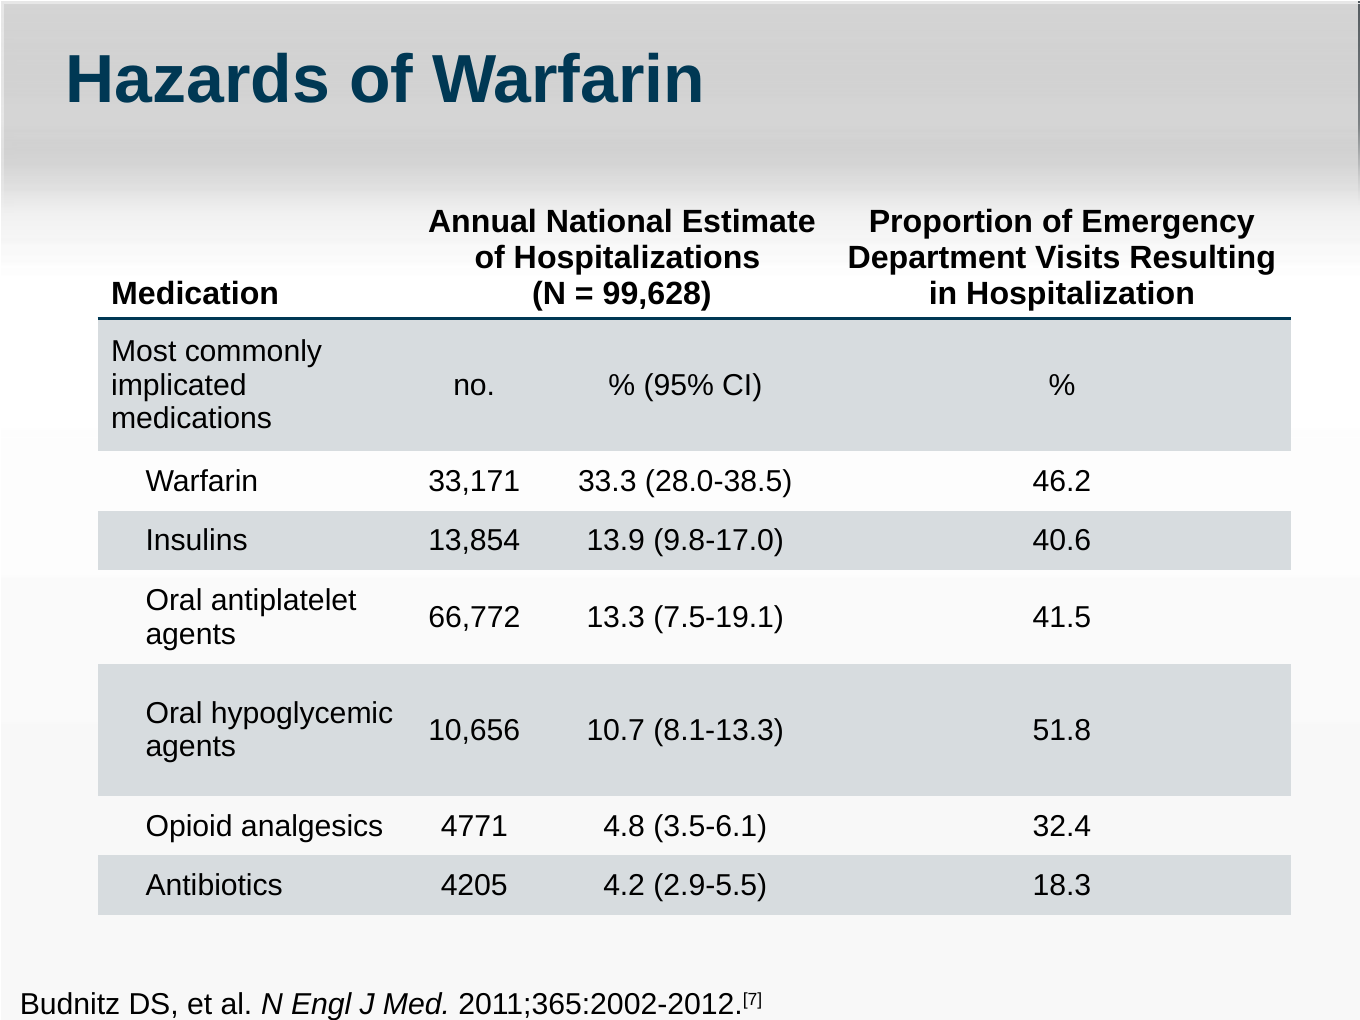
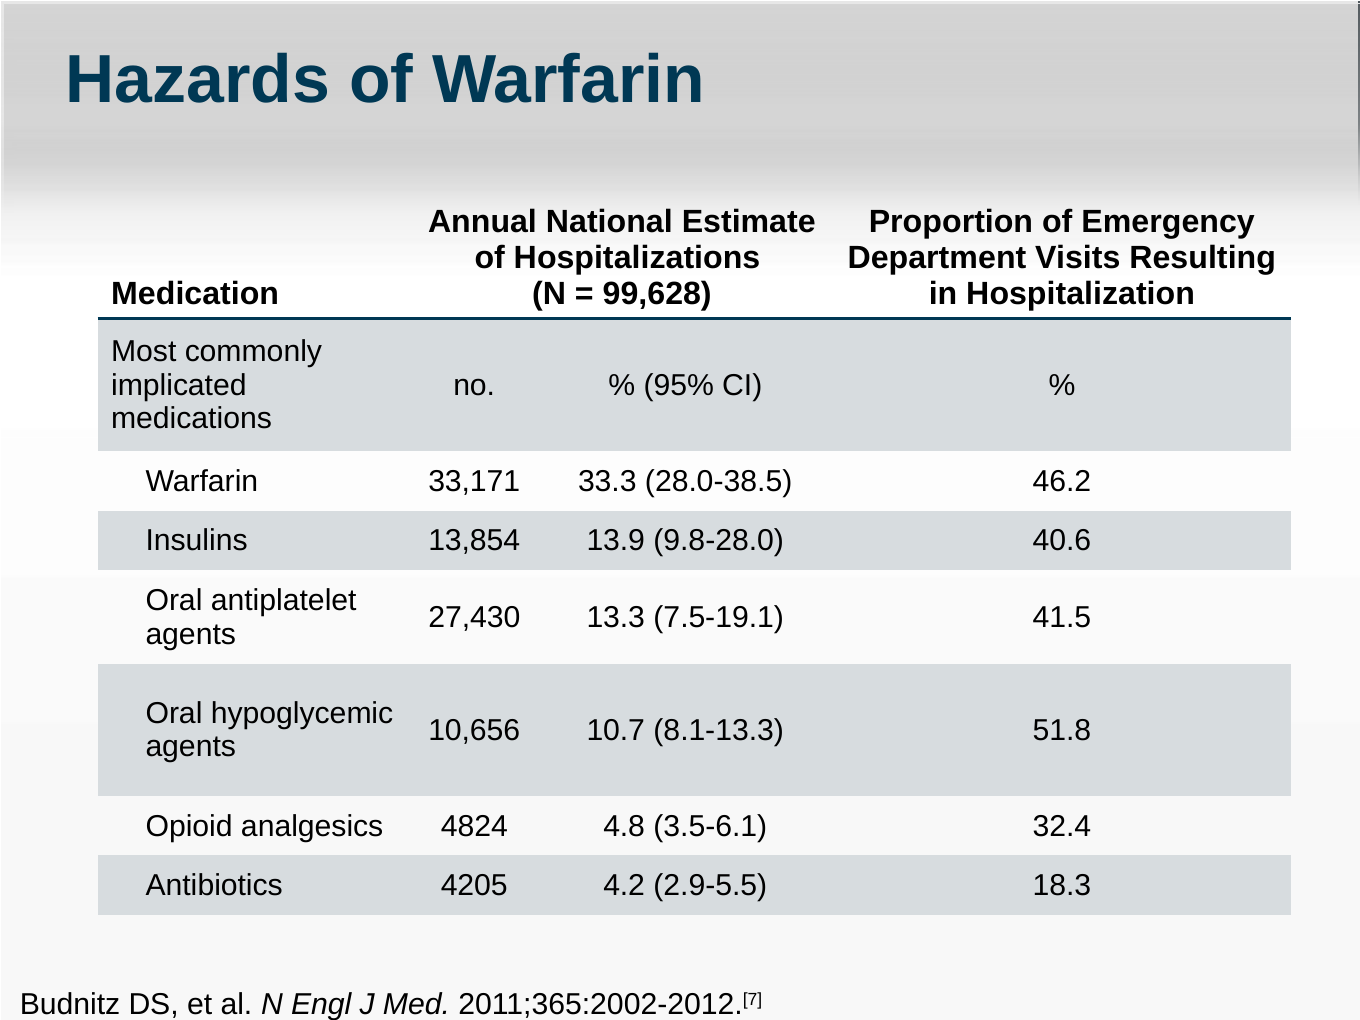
9.8-17.0: 9.8-17.0 -> 9.8-28.0
66,772: 66,772 -> 27,430
4771: 4771 -> 4824
